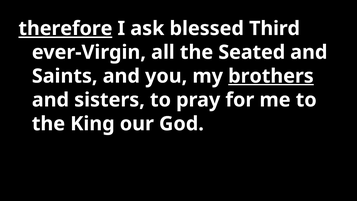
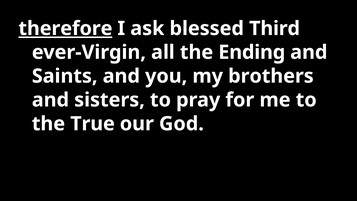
Seated: Seated -> Ending
brothers underline: present -> none
King: King -> True
